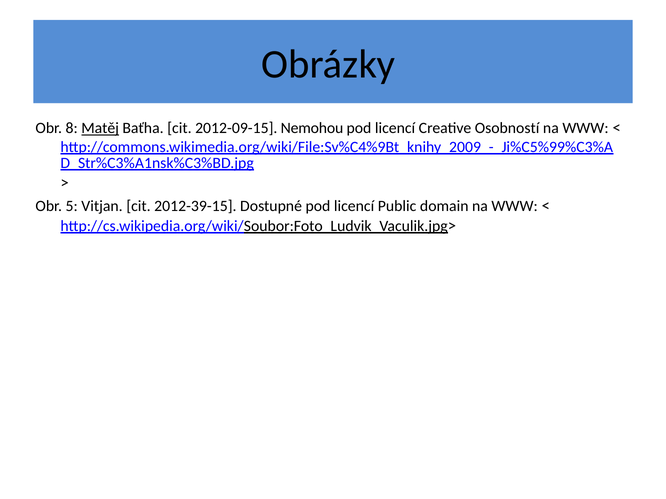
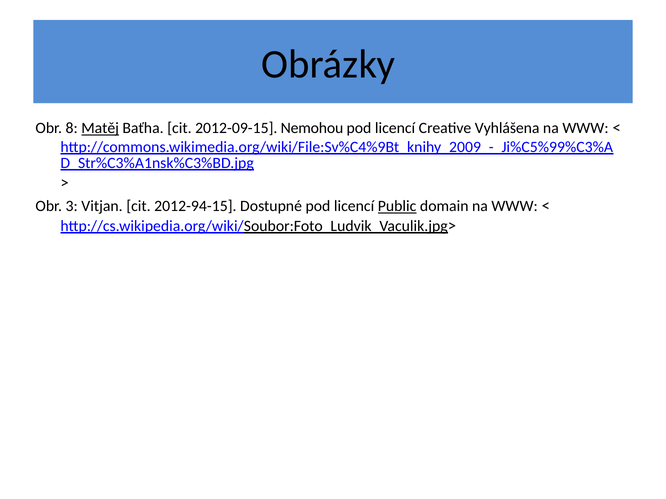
Osobností: Osobností -> Vyhlášena
5: 5 -> 3
2012-39-15: 2012-39-15 -> 2012-94-15
Public underline: none -> present
